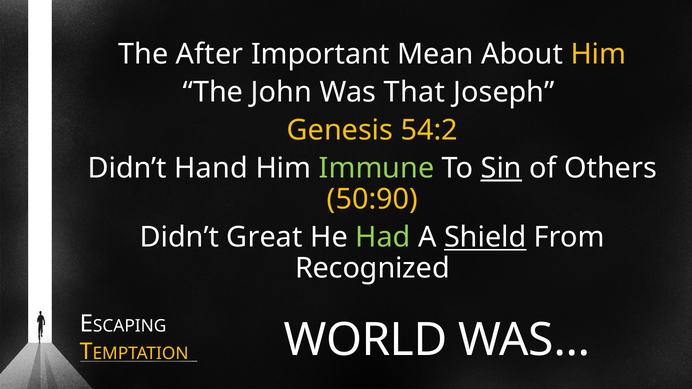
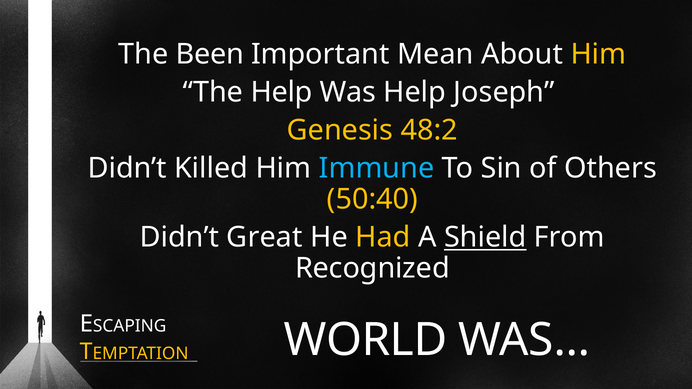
After: After -> Been
The John: John -> Help
Was That: That -> Help
54:2: 54:2 -> 48:2
Hand: Hand -> Killed
Immune colour: light green -> light blue
Sin underline: present -> none
50:90: 50:90 -> 50:40
Had colour: light green -> yellow
